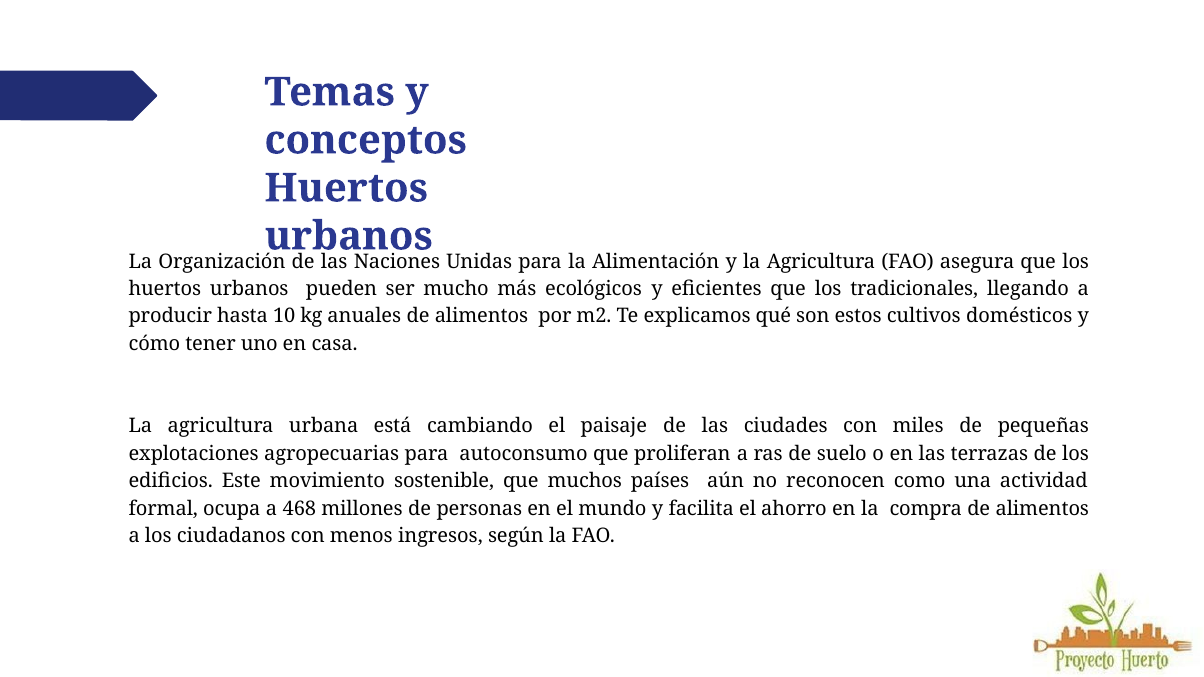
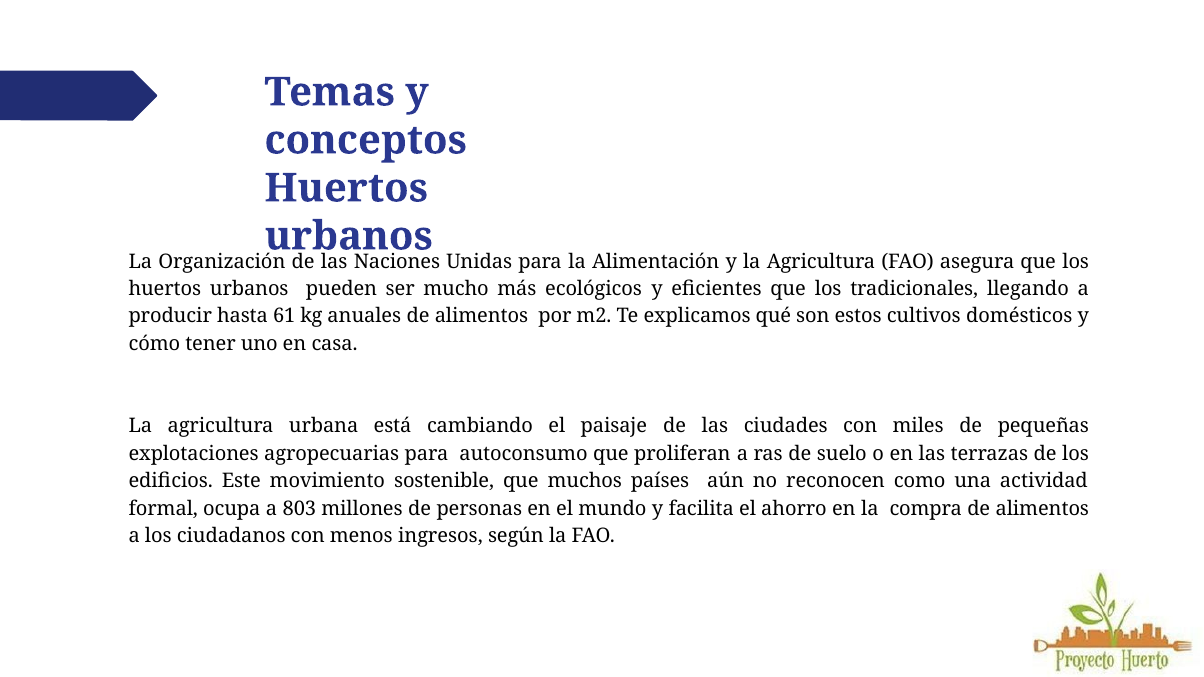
10: 10 -> 61
468: 468 -> 803
